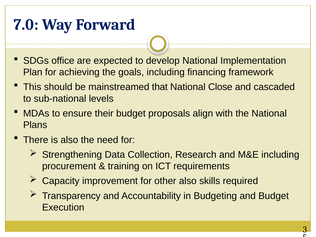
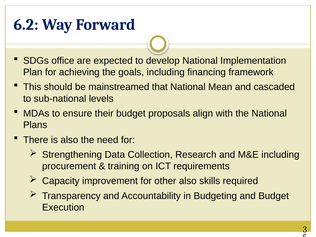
7.0: 7.0 -> 6.2
Close: Close -> Mean
